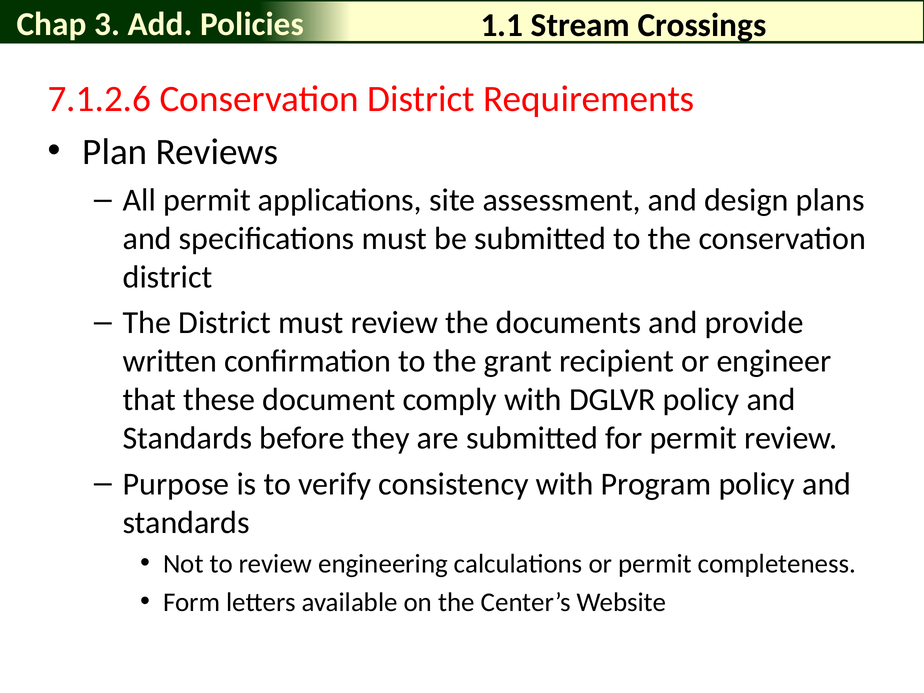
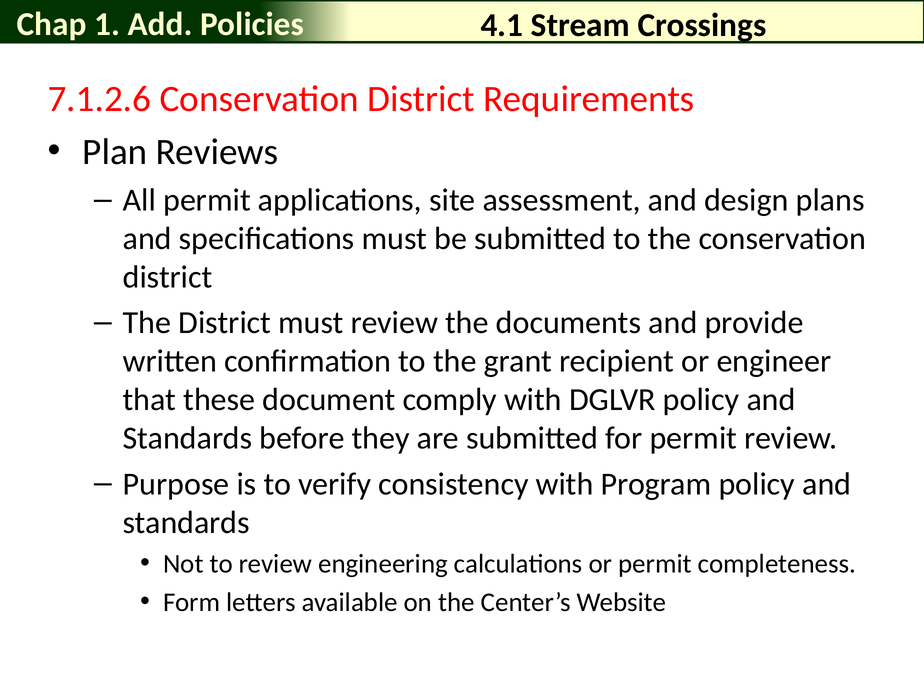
3: 3 -> 1
1.1: 1.1 -> 4.1
